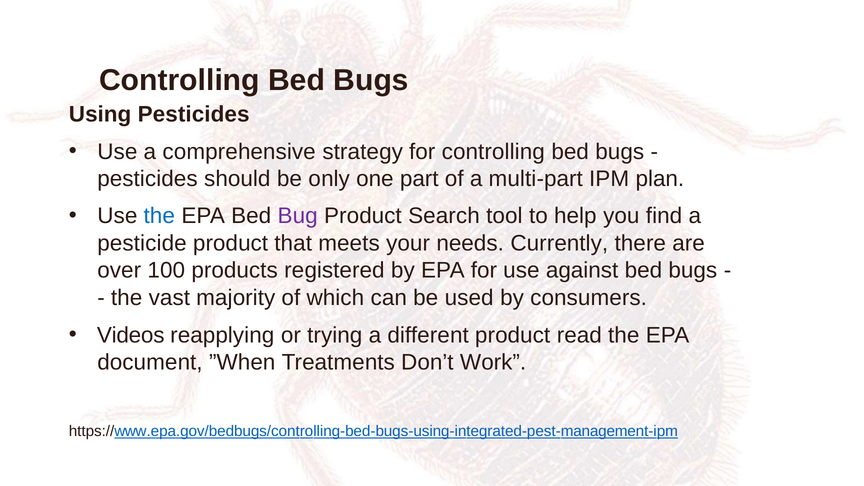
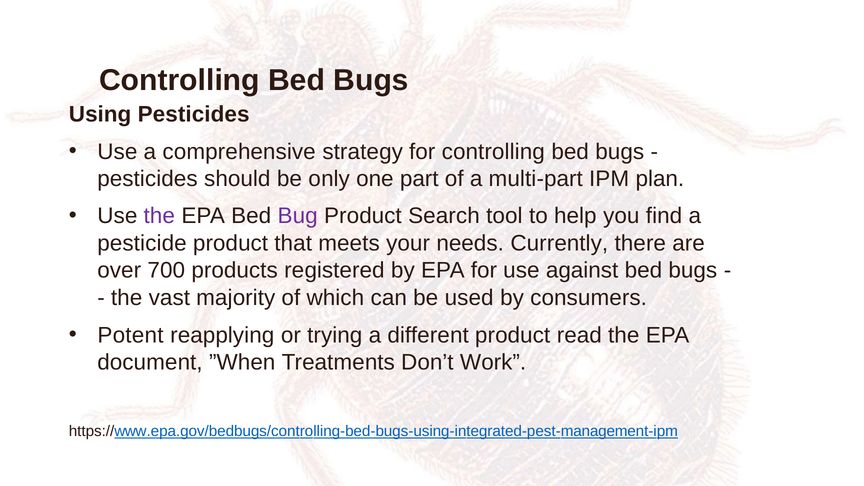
the at (159, 216) colour: blue -> purple
100: 100 -> 700
Videos: Videos -> Potent
